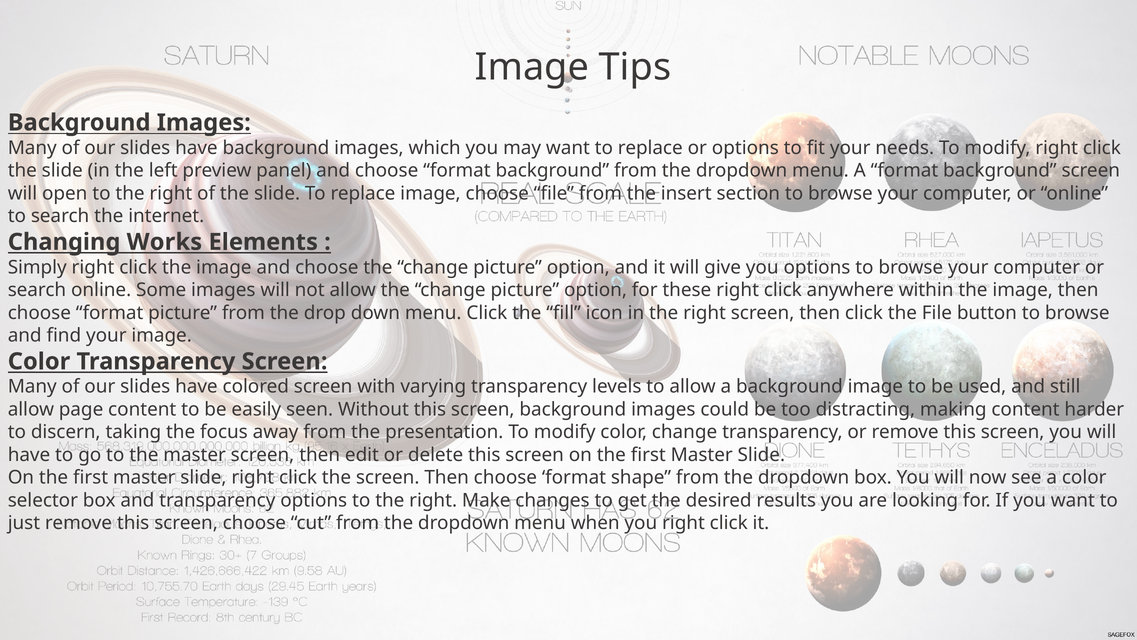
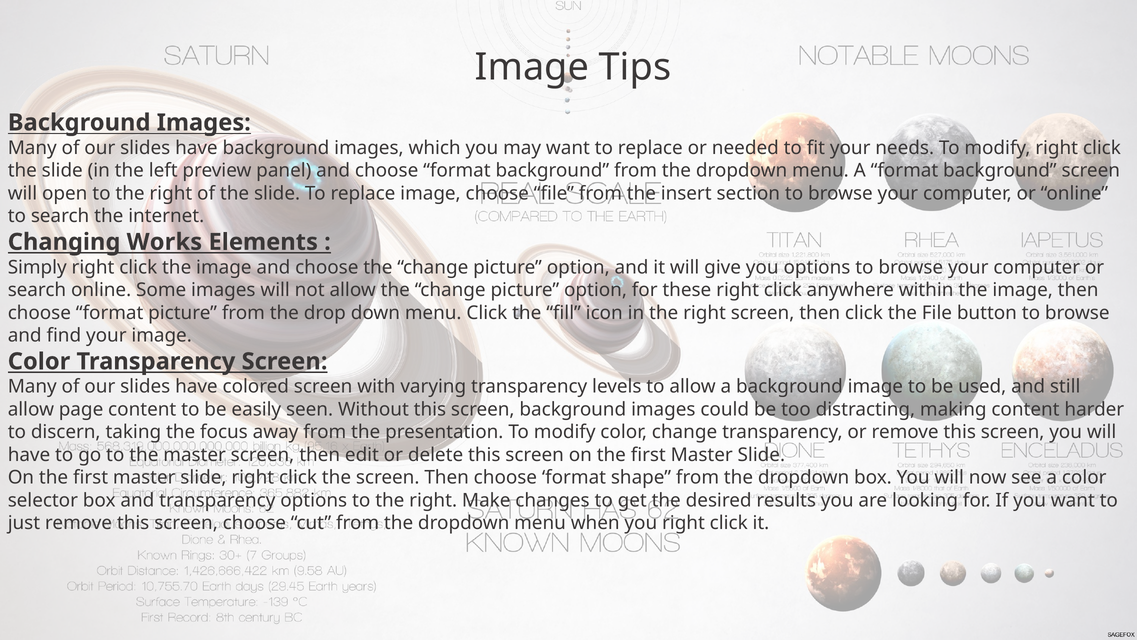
or options: options -> needed
